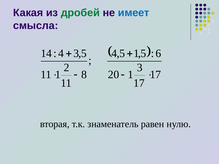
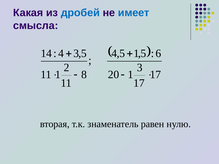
дробей colour: green -> blue
